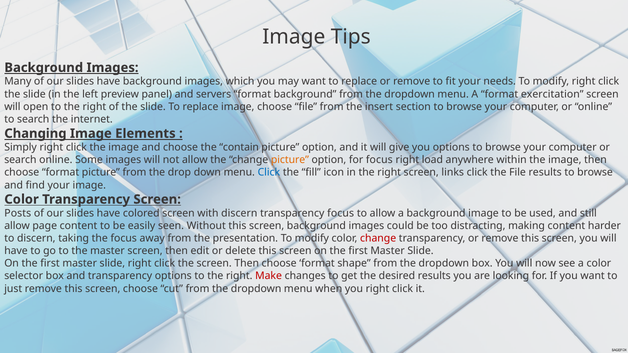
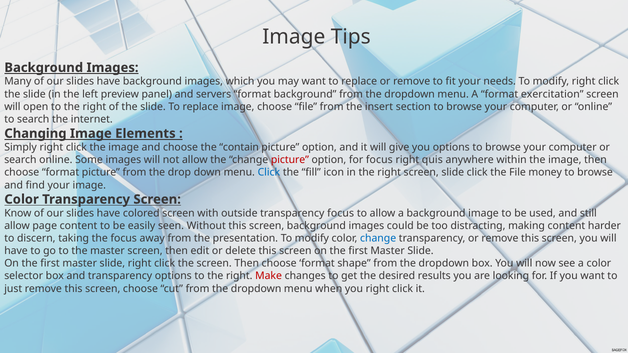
picture at (290, 160) colour: orange -> red
load: load -> quis
screen links: links -> slide
File results: results -> money
Posts: Posts -> Know
with discern: discern -> outside
change at (378, 239) colour: red -> blue
